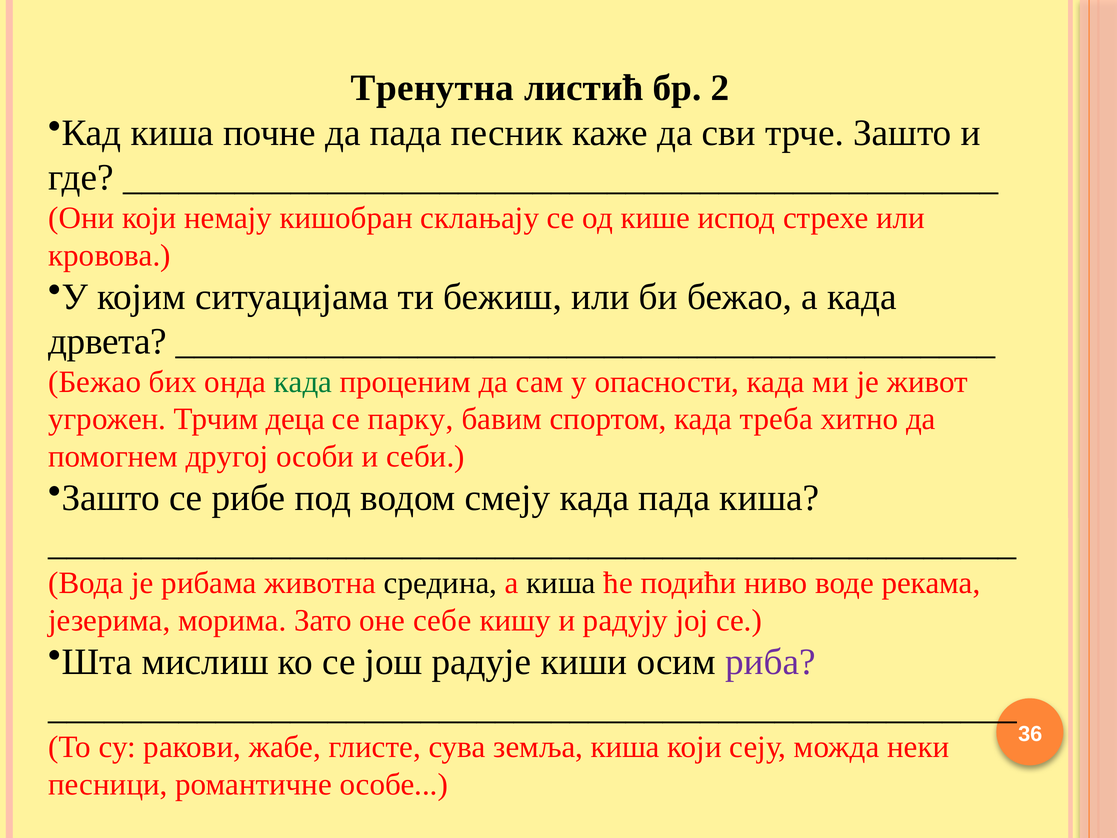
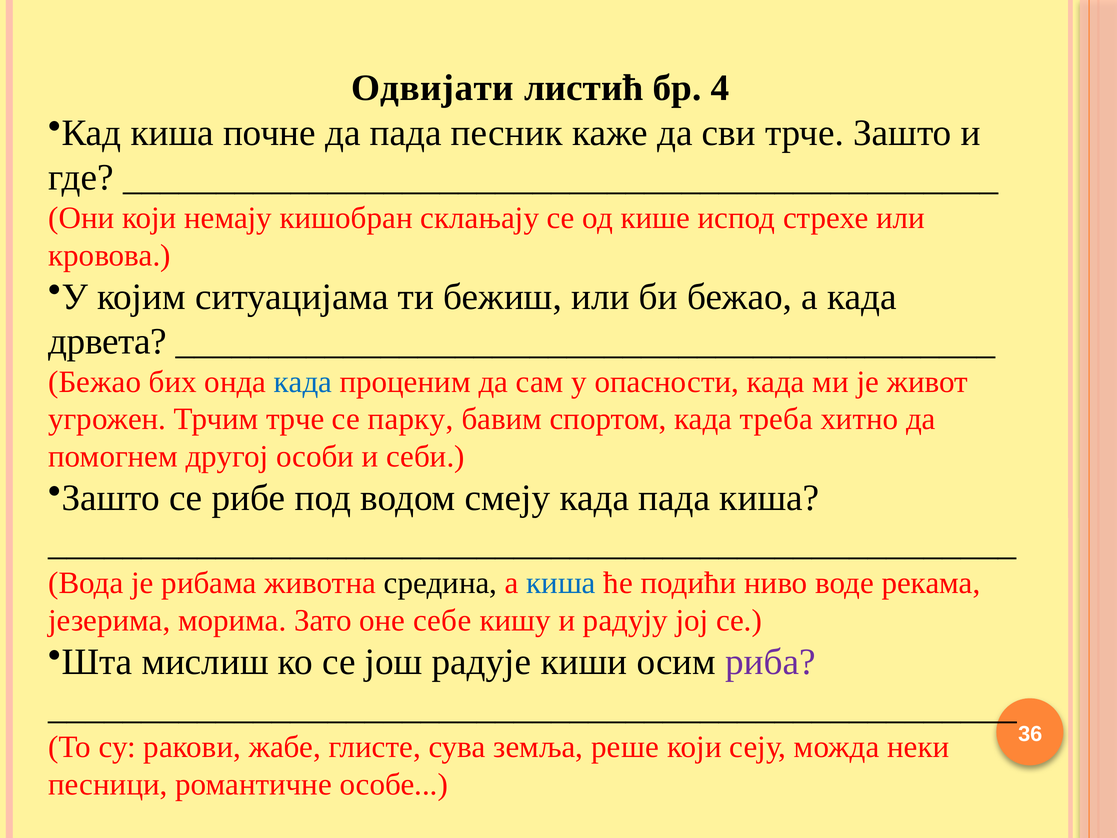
Тренутна: Тренутна -> Одвијати
2: 2 -> 4
када at (303, 382) colour: green -> blue
Трчим деца: деца -> трче
киша at (561, 583) colour: black -> blue
земља киша: киша -> реше
